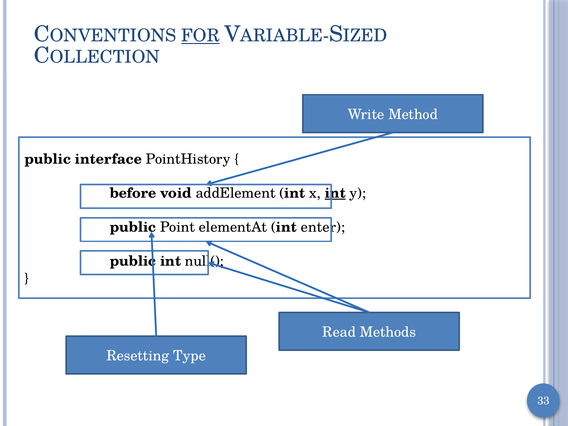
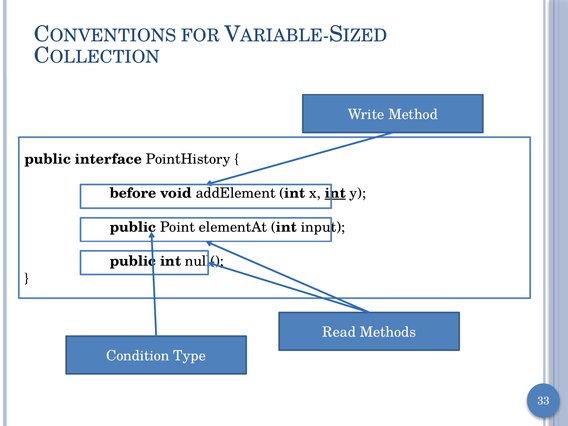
FOR underline: present -> none
enter: enter -> input
Resetting: Resetting -> Condition
